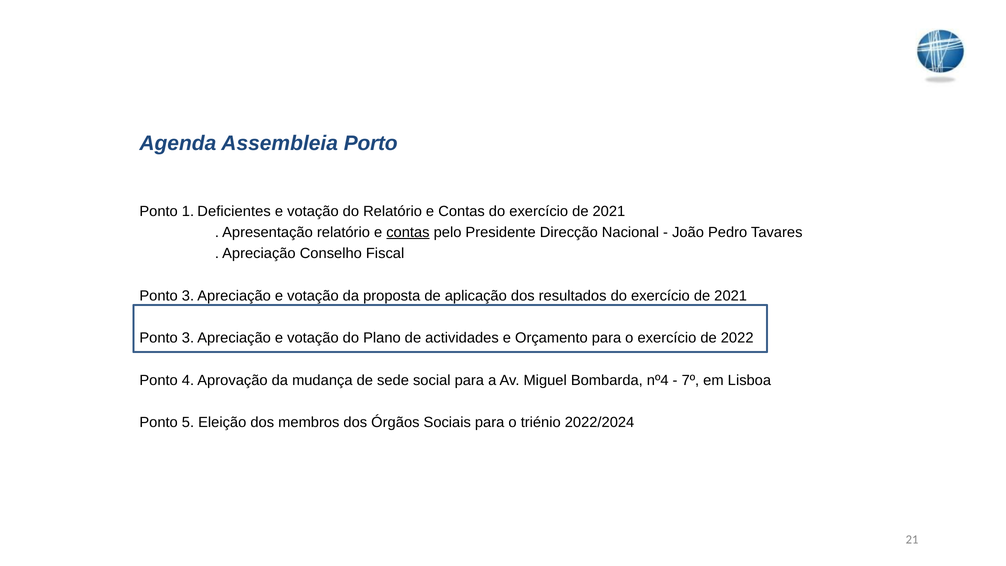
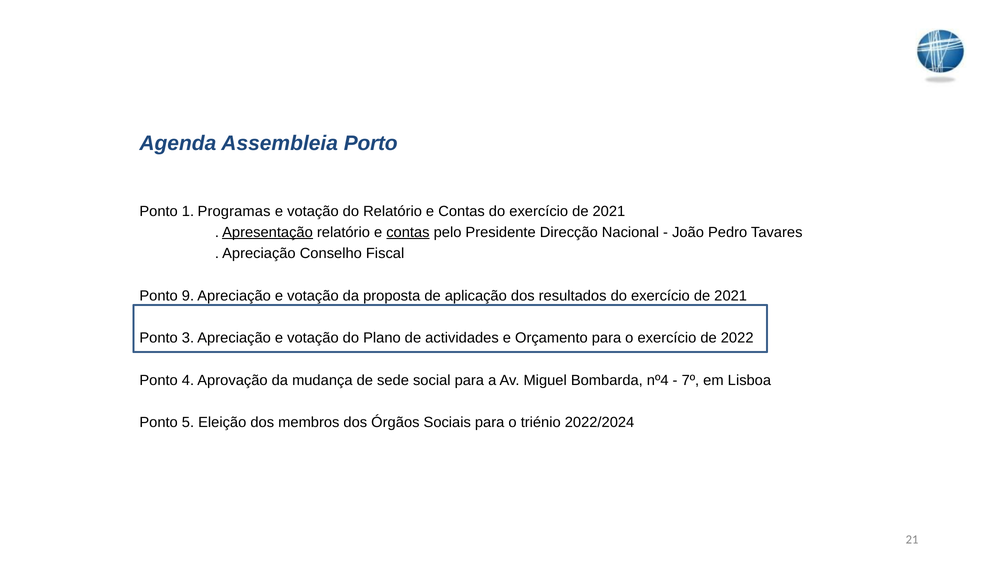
Deficientes: Deficientes -> Programas
Apresentação underline: none -> present
3 at (188, 296): 3 -> 9
